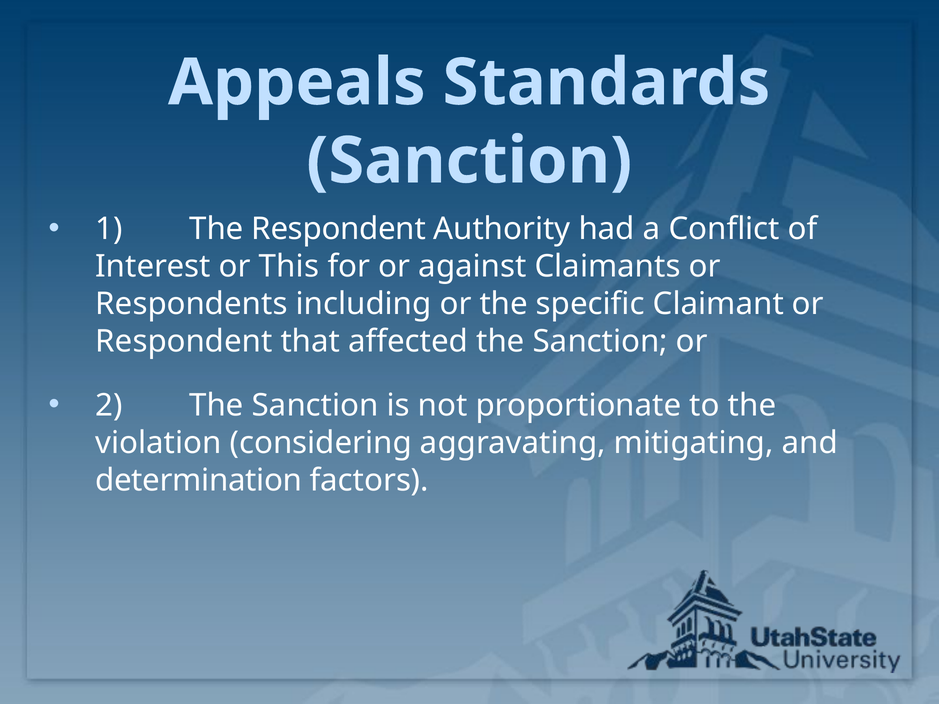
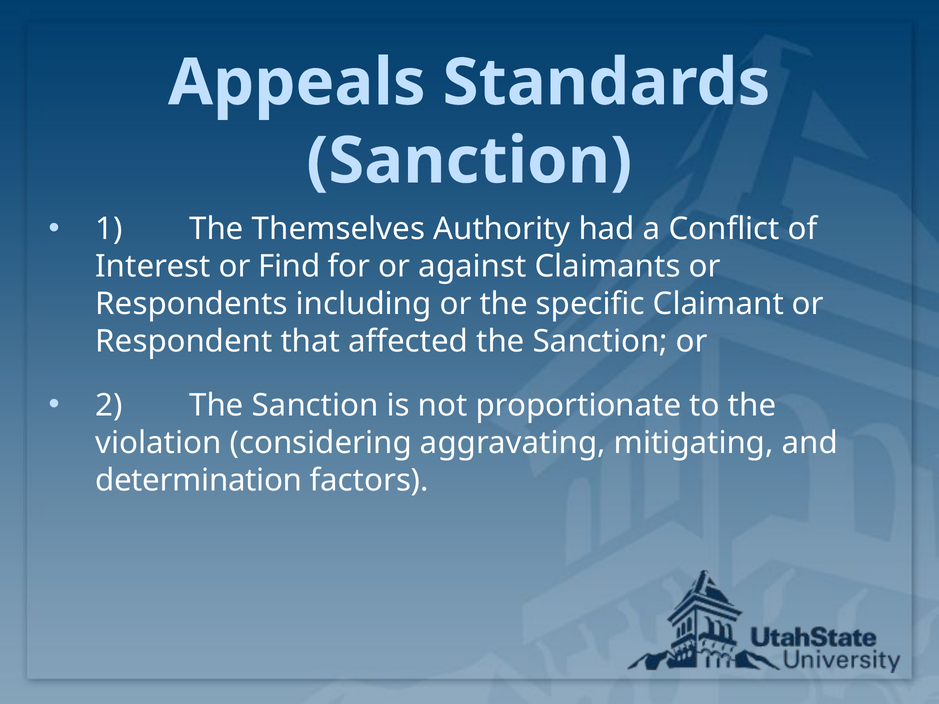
The Respondent: Respondent -> Themselves
This: This -> Find
